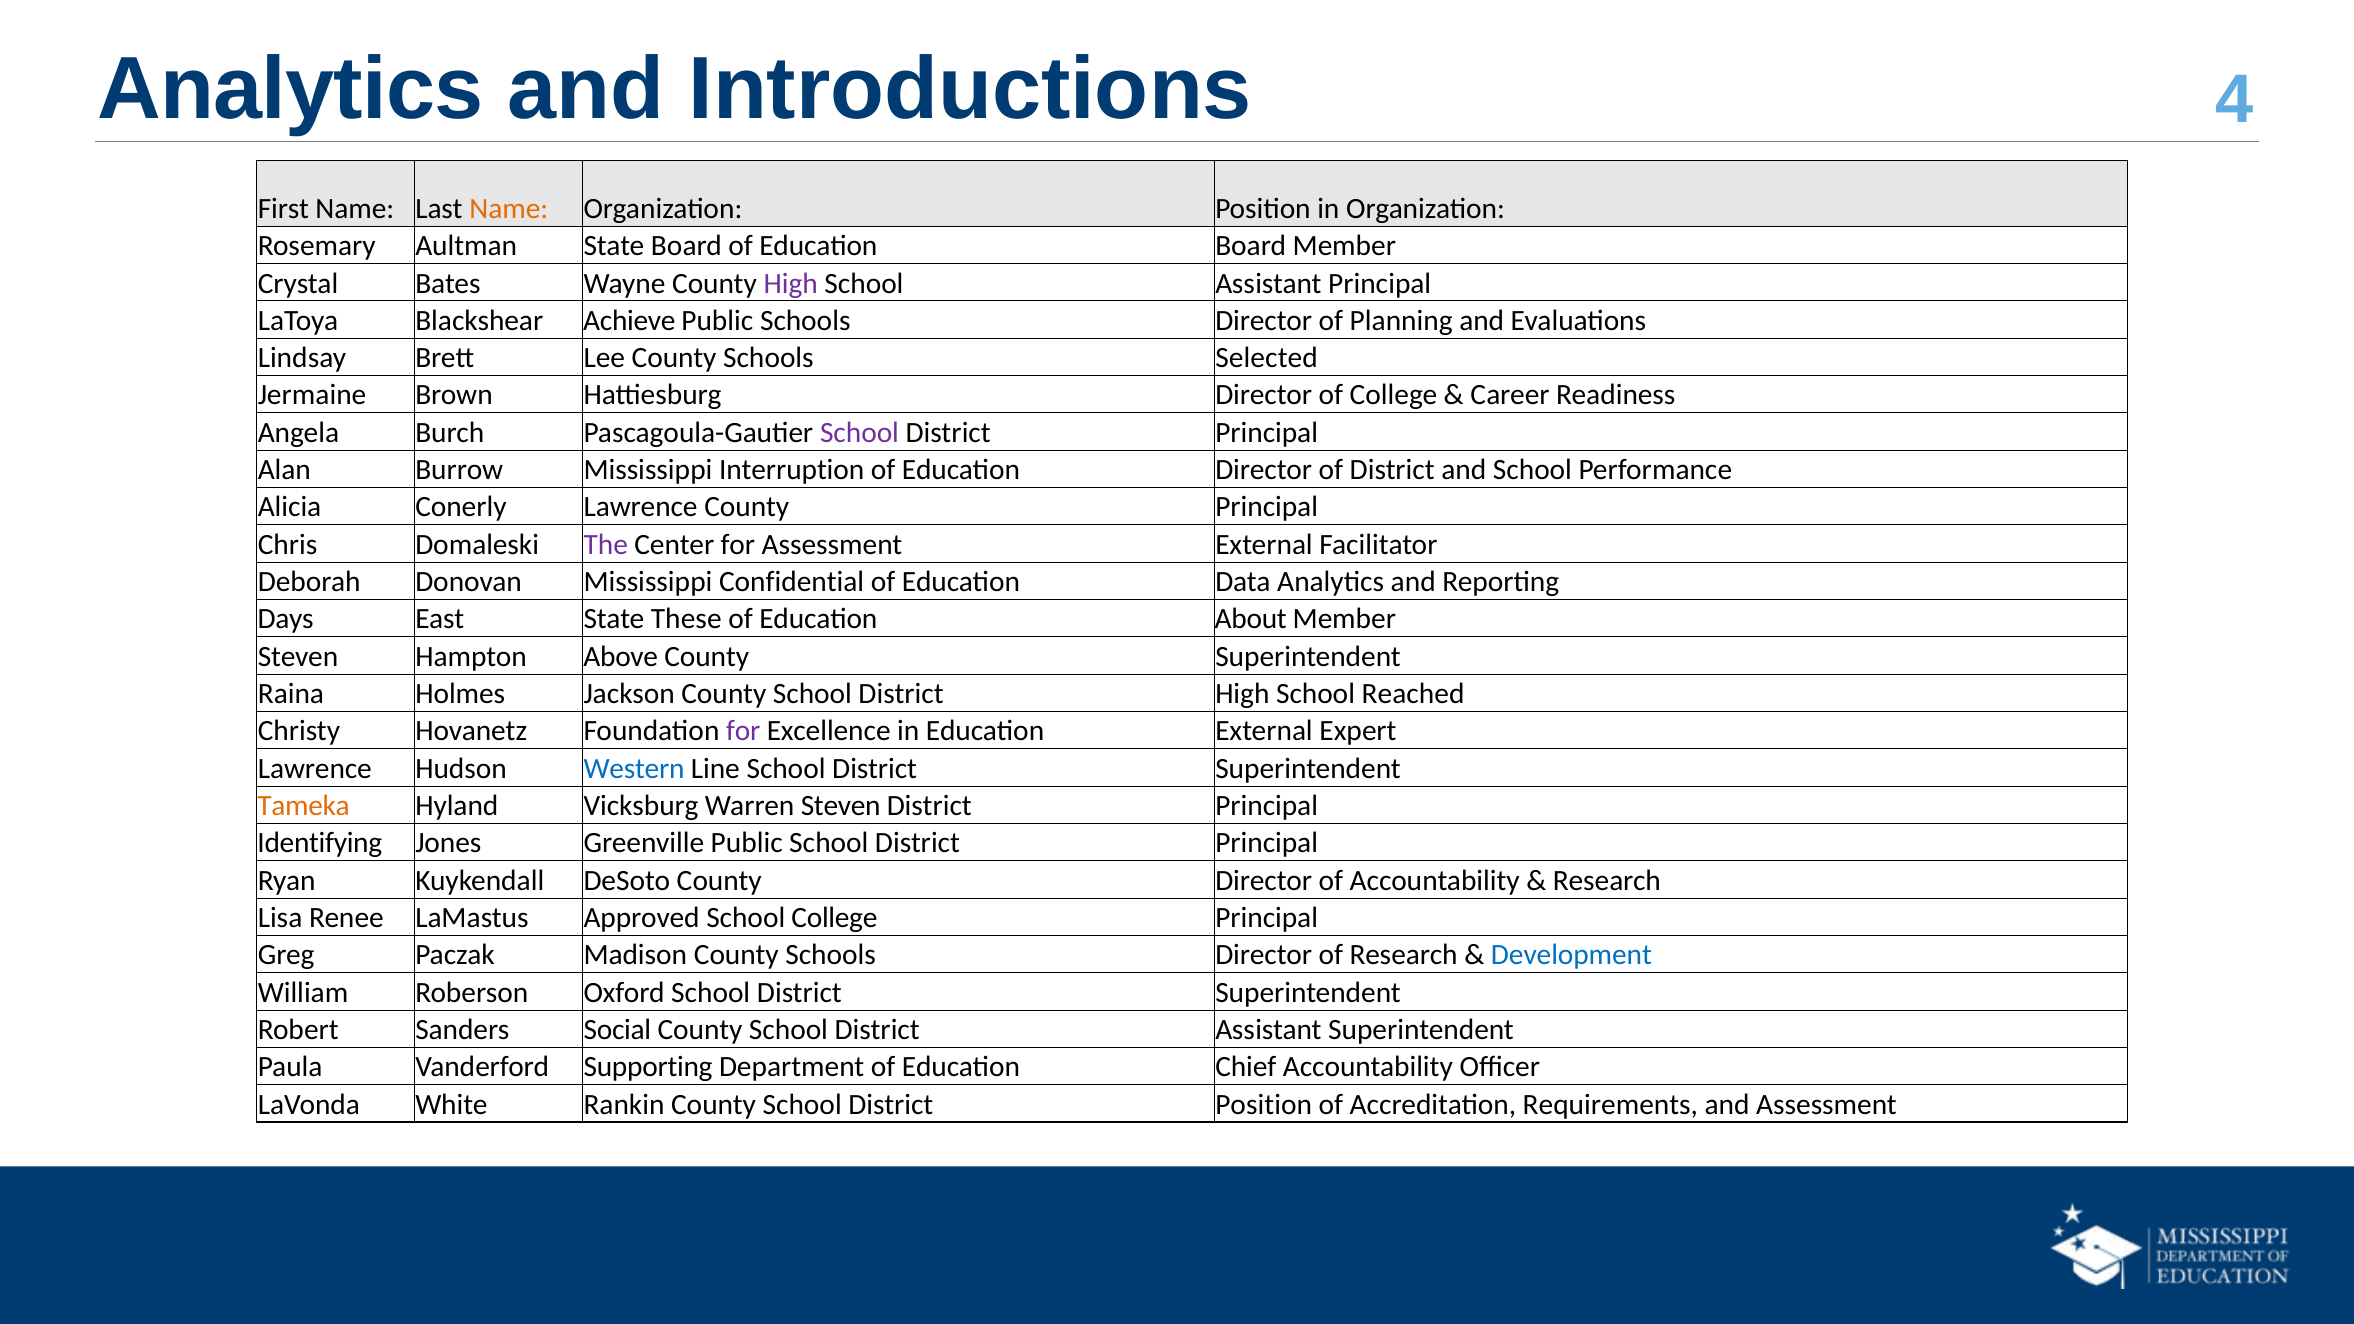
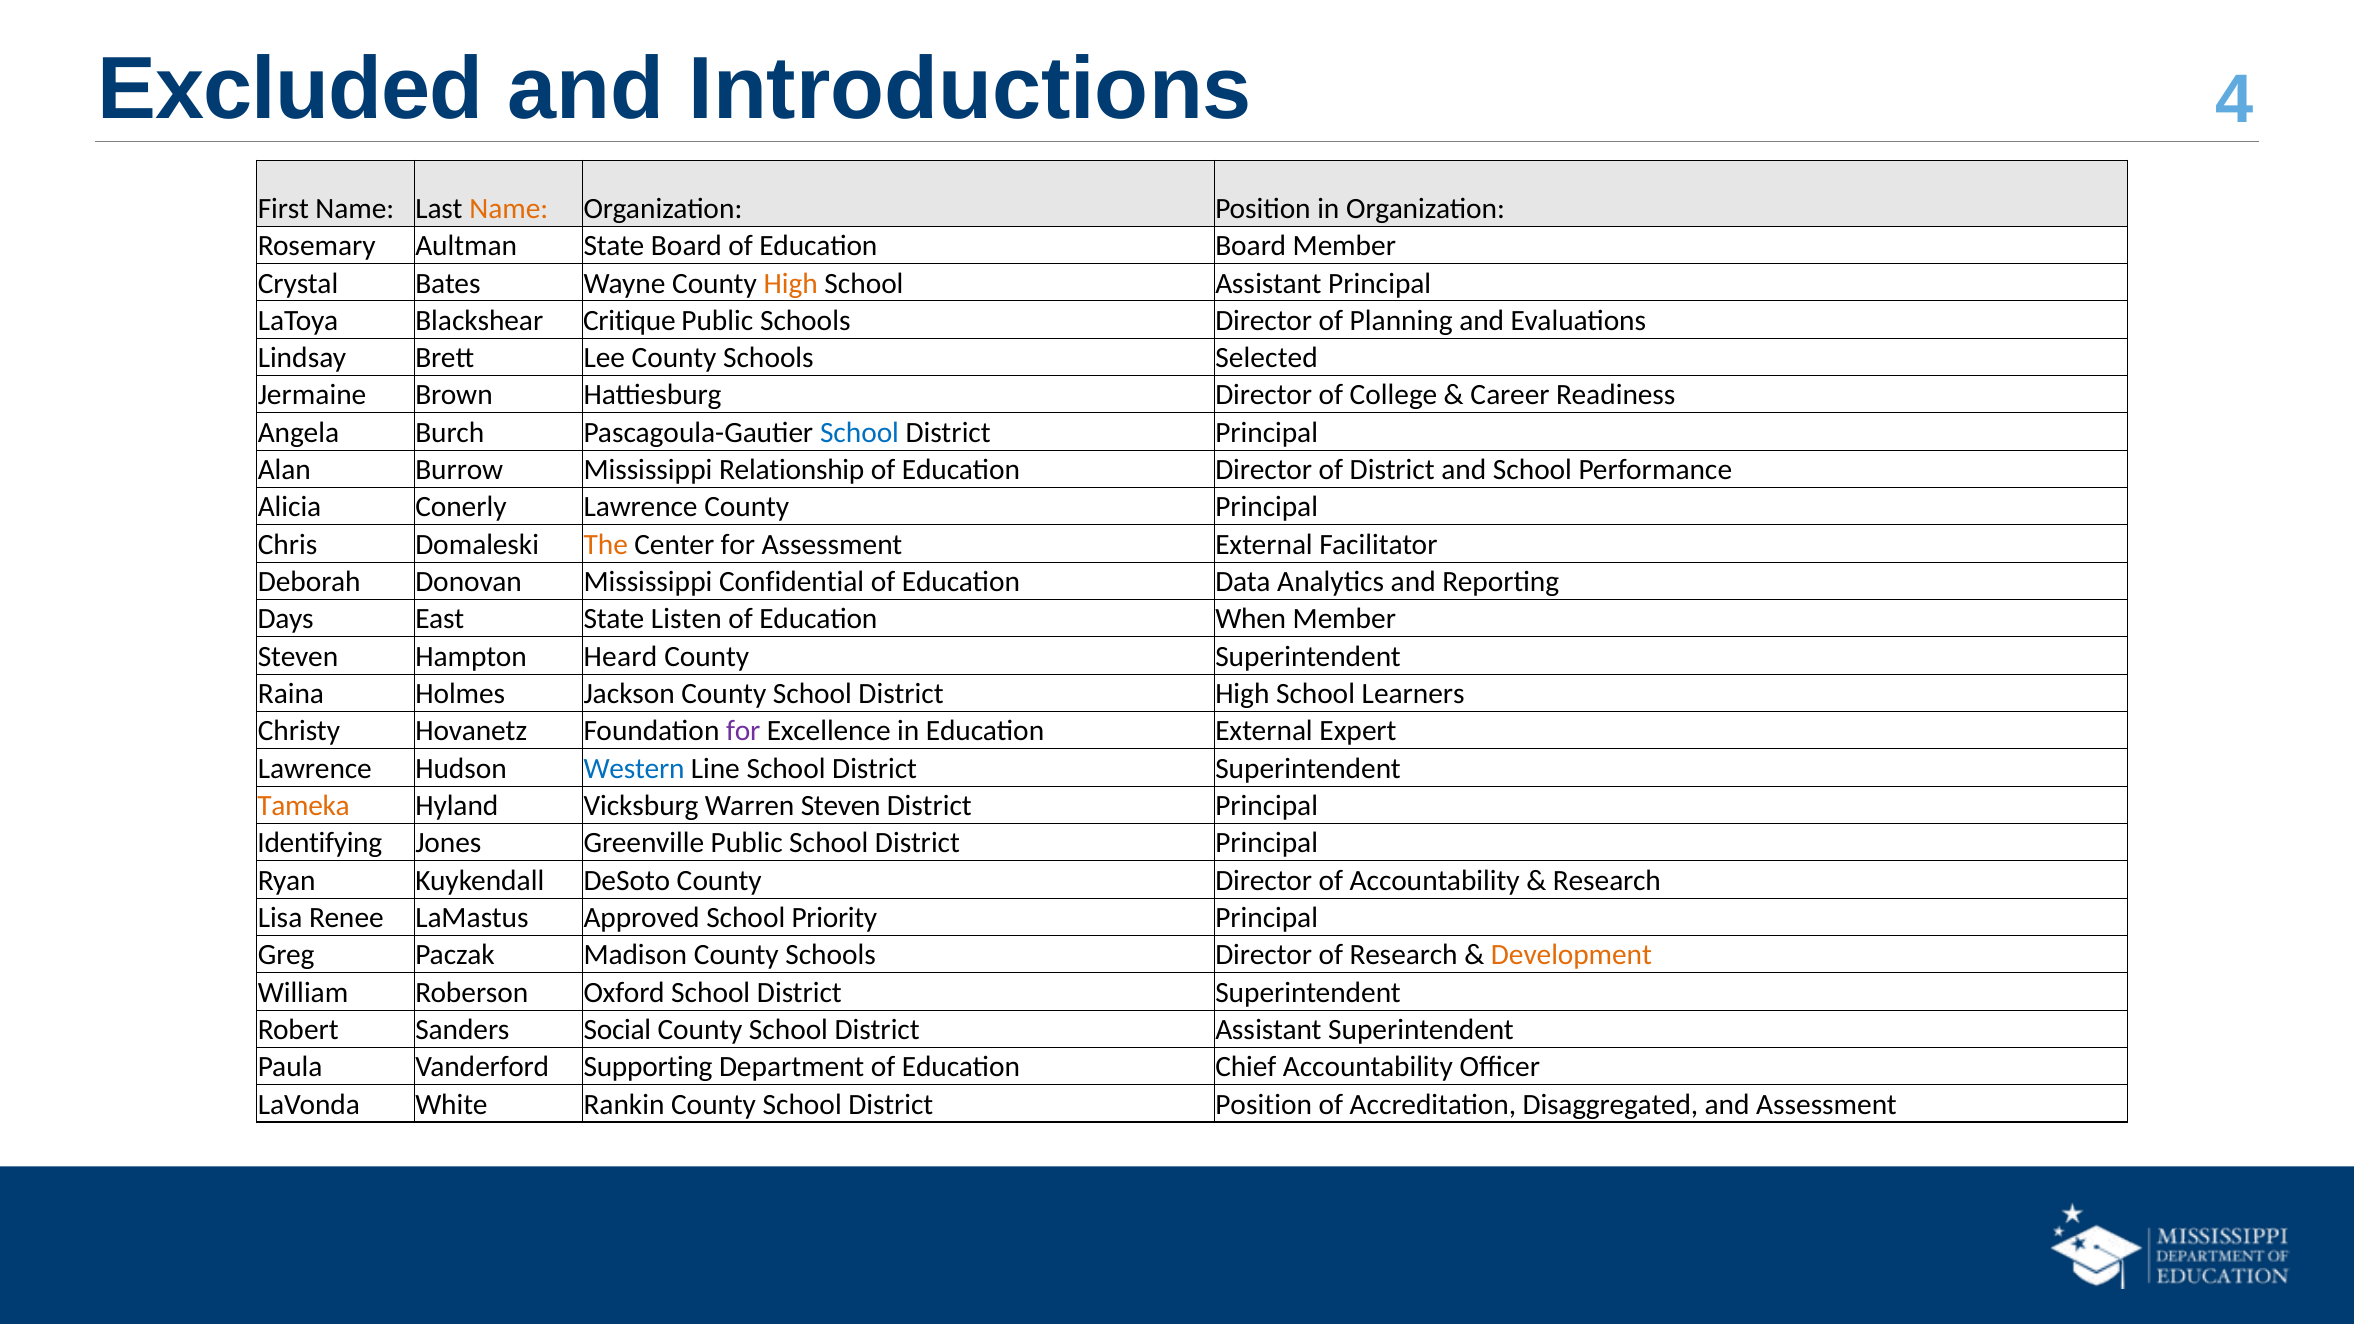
Analytics at (290, 89): Analytics -> Excluded
High at (791, 283) colour: purple -> orange
Achieve: Achieve -> Critique
School at (859, 433) colour: purple -> blue
Interruption: Interruption -> Relationship
The colour: purple -> orange
These: These -> Listen
About: About -> When
Above: Above -> Heard
Reached: Reached -> Learners
School College: College -> Priority
Development colour: blue -> orange
Requirements: Requirements -> Disaggregated
